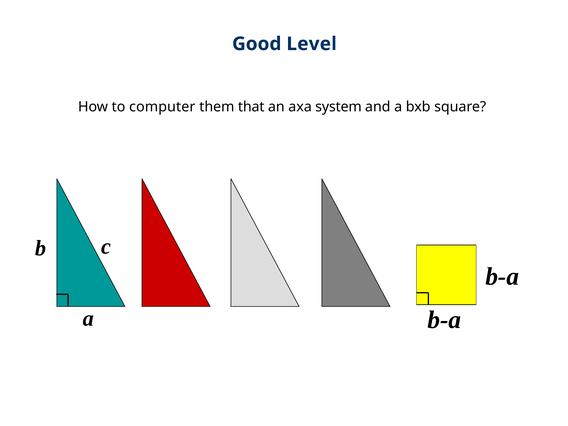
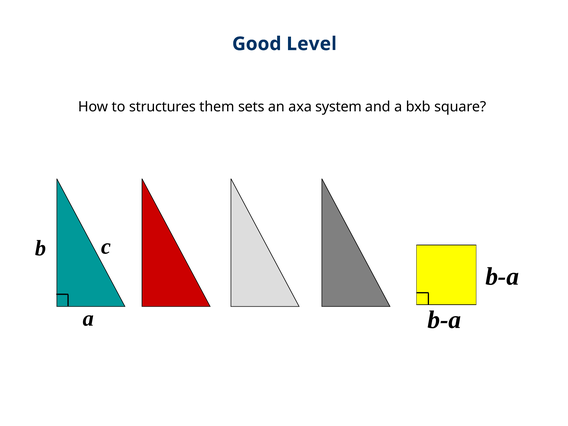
computer: computer -> structures
that: that -> sets
